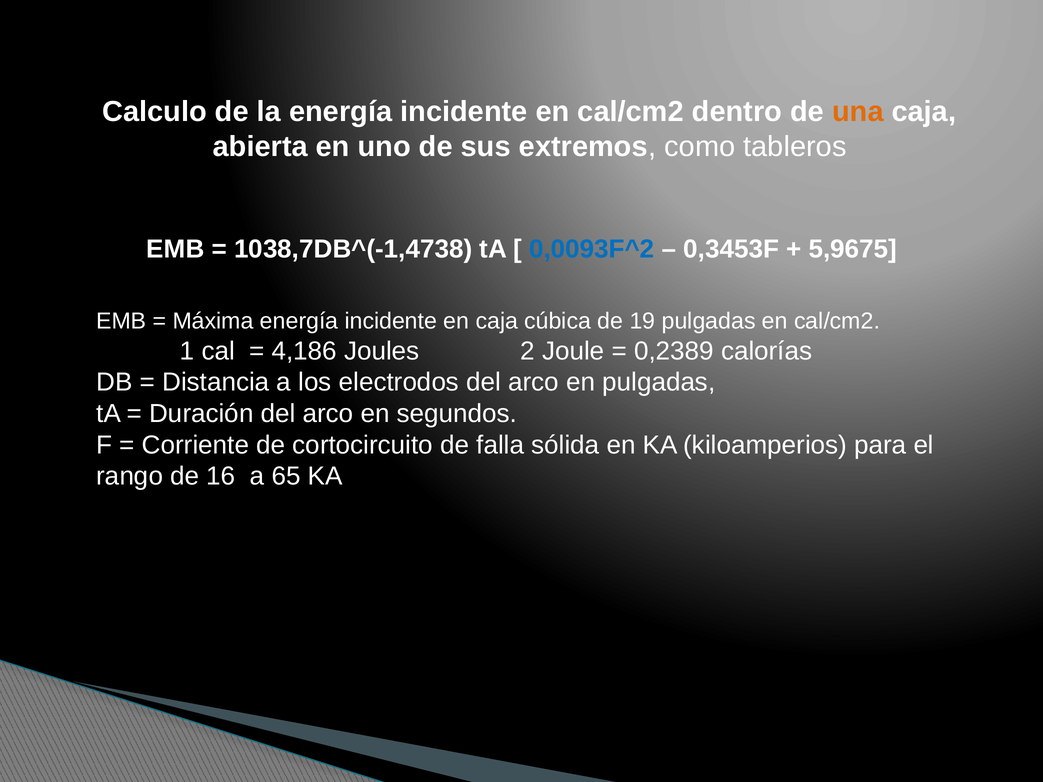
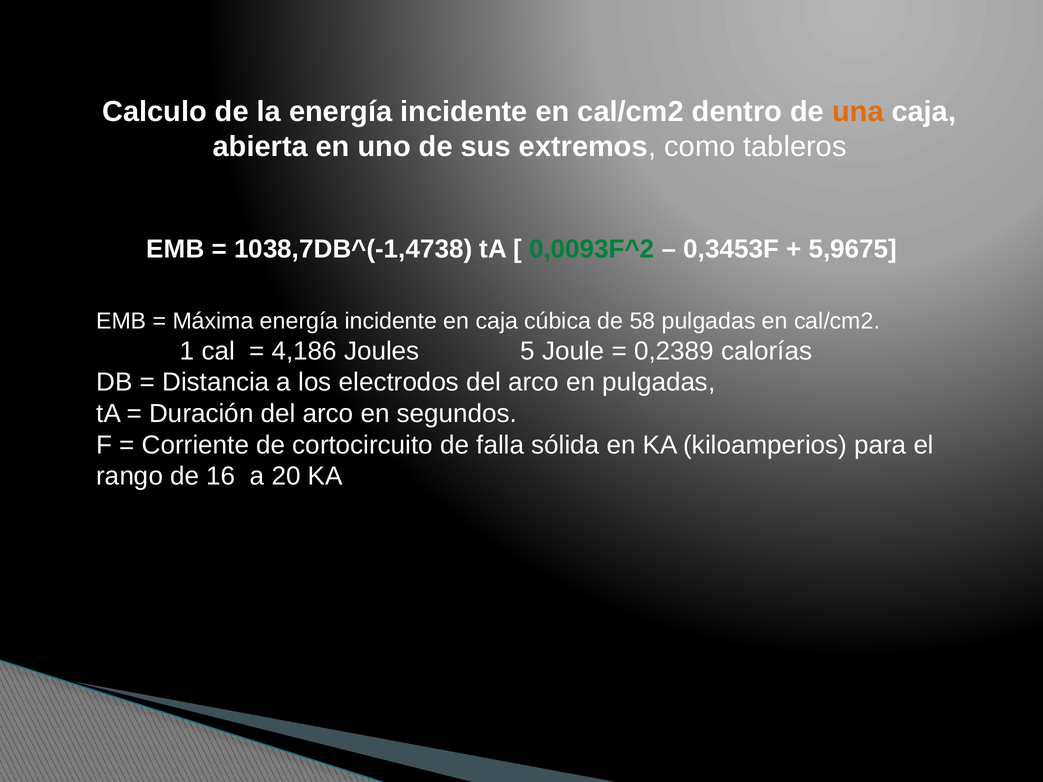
0,0093F^2 colour: blue -> green
19: 19 -> 58
2: 2 -> 5
65: 65 -> 20
